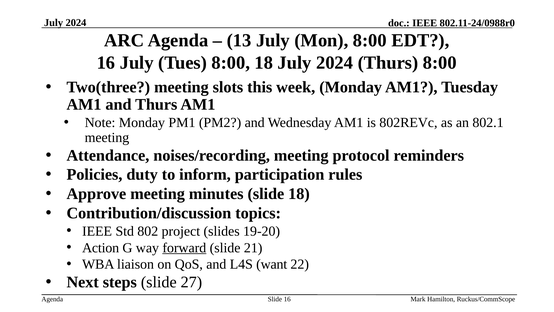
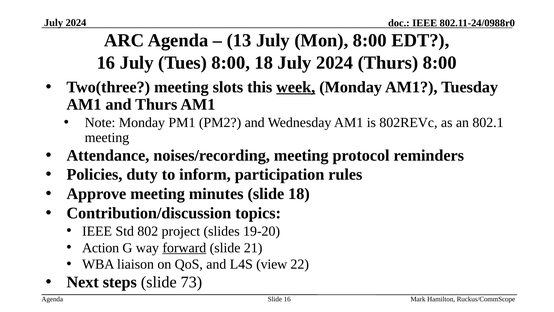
week underline: none -> present
want: want -> view
27: 27 -> 73
